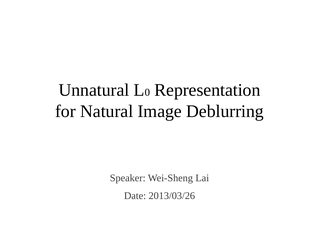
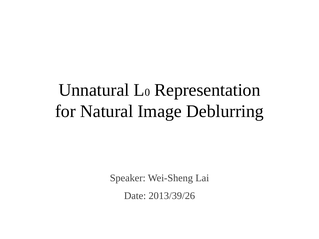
2013/03/26: 2013/03/26 -> 2013/39/26
